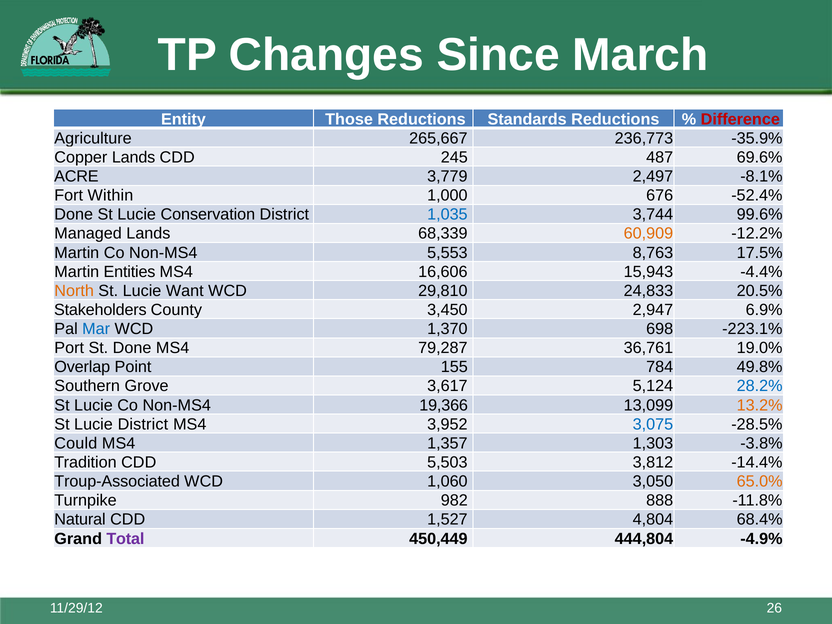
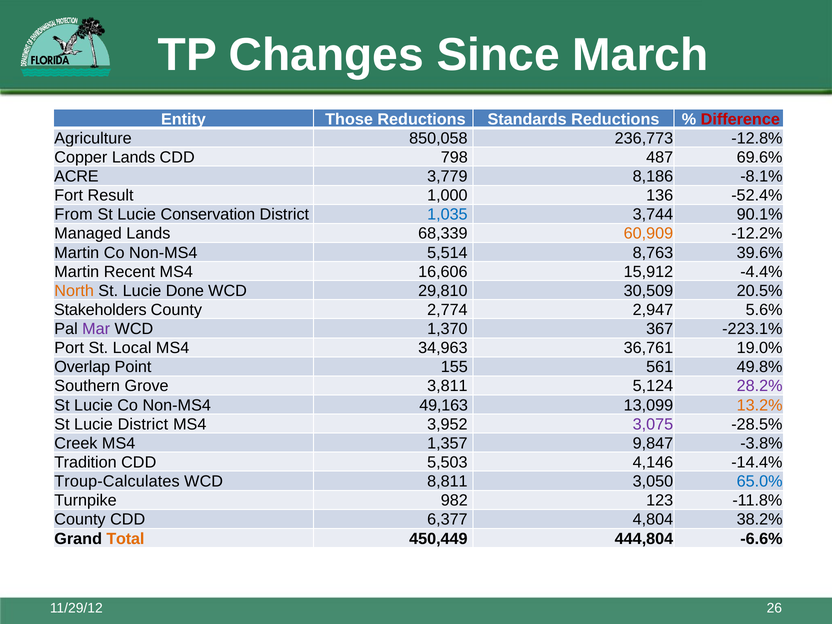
265,667: 265,667 -> 850,058
-35.9%: -35.9% -> -12.8%
245: 245 -> 798
2,497: 2,497 -> 8,186
Within: Within -> Result
676: 676 -> 136
Done at (74, 215): Done -> From
99.6%: 99.6% -> 90.1%
5,553: 5,553 -> 5,514
17.5%: 17.5% -> 39.6%
Entities: Entities -> Recent
15,943: 15,943 -> 15,912
Want: Want -> Done
24,833: 24,833 -> 30,509
3,450: 3,450 -> 2,774
6.9%: 6.9% -> 5.6%
Mar colour: blue -> purple
698: 698 -> 367
St Done: Done -> Local
79,287: 79,287 -> 34,963
784: 784 -> 561
3,617: 3,617 -> 3,811
28.2% colour: blue -> purple
19,366: 19,366 -> 49,163
3,075 colour: blue -> purple
Could: Could -> Creek
1,303: 1,303 -> 9,847
3,812: 3,812 -> 4,146
Troup-Associated: Troup-Associated -> Troup-Calculates
1,060: 1,060 -> 8,811
65.0% colour: orange -> blue
888: 888 -> 123
Natural at (80, 520): Natural -> County
1,527: 1,527 -> 6,377
68.4%: 68.4% -> 38.2%
Total colour: purple -> orange
-4.9%: -4.9% -> -6.6%
